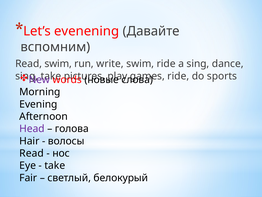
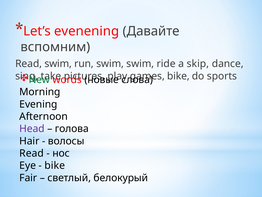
run write: write -> swim
a sing: sing -> skip
ride at (178, 76): ride -> bike
New colour: purple -> green
take at (55, 165): take -> bike
